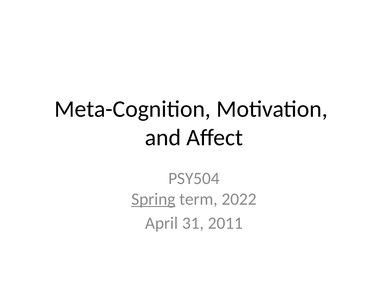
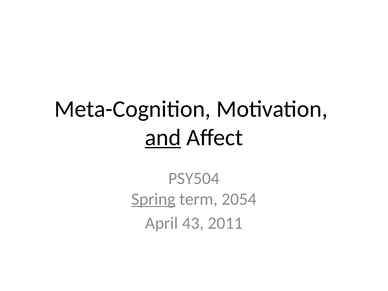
and underline: none -> present
2022: 2022 -> 2054
31: 31 -> 43
